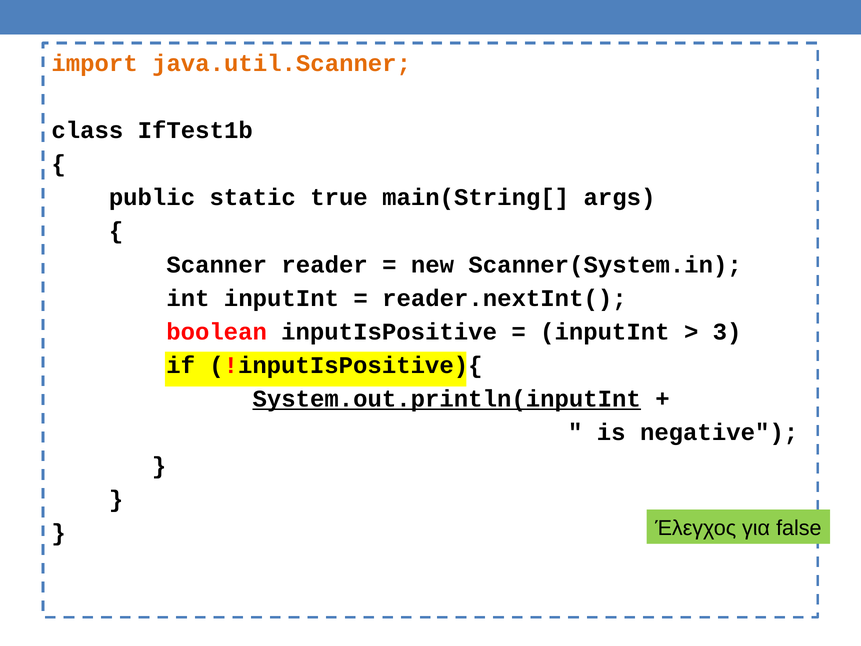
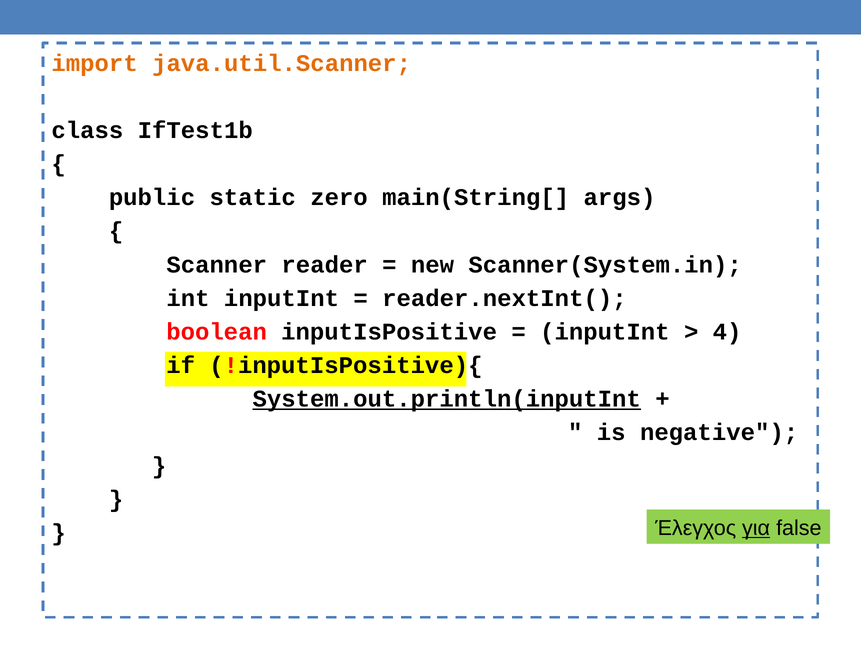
true: true -> zero
3: 3 -> 4
για underline: none -> present
